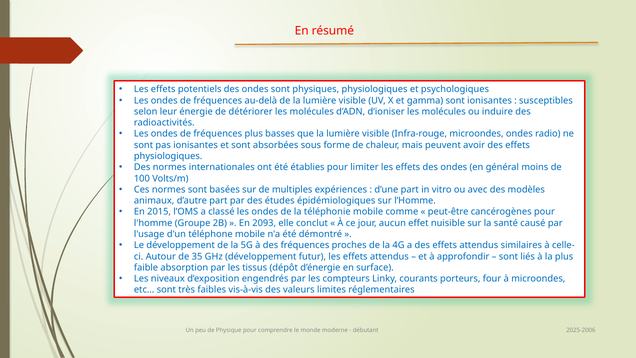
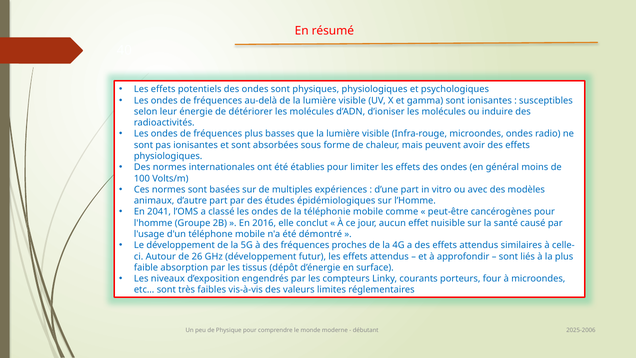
2015: 2015 -> 2041
2093: 2093 -> 2016
35: 35 -> 26
